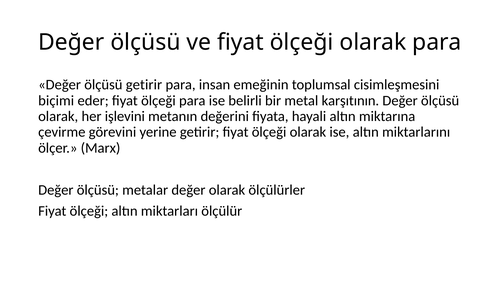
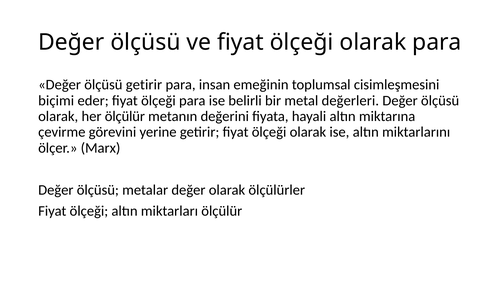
karşıtının: karşıtının -> değerleri
her işlevini: işlevini -> ölçülür
